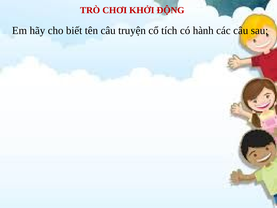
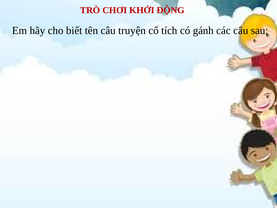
hành: hành -> gánh
